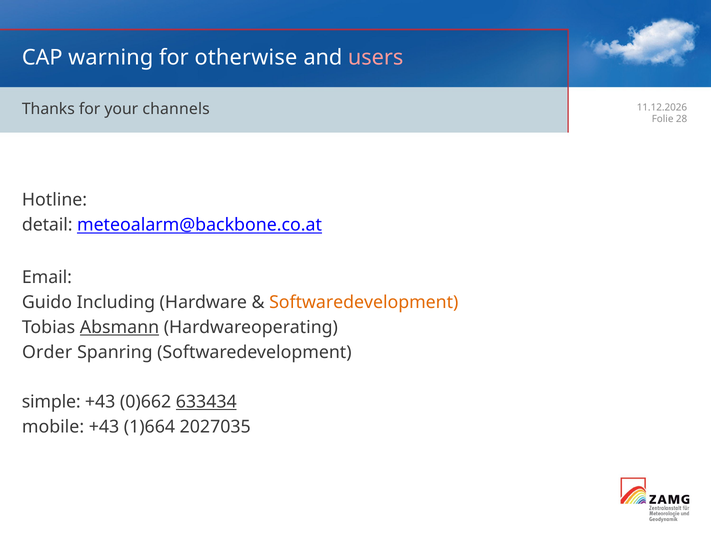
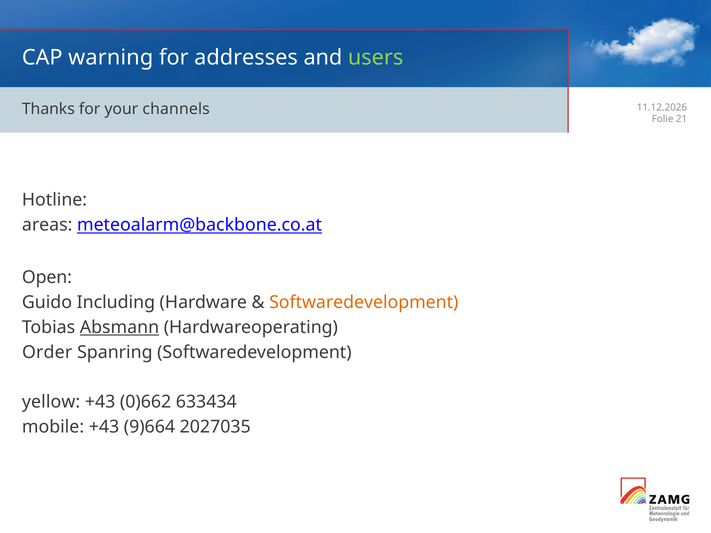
otherwise: otherwise -> addresses
users colour: pink -> light green
28: 28 -> 21
detail: detail -> areas
Email: Email -> Open
simple: simple -> yellow
633434 underline: present -> none
1)664: 1)664 -> 9)664
